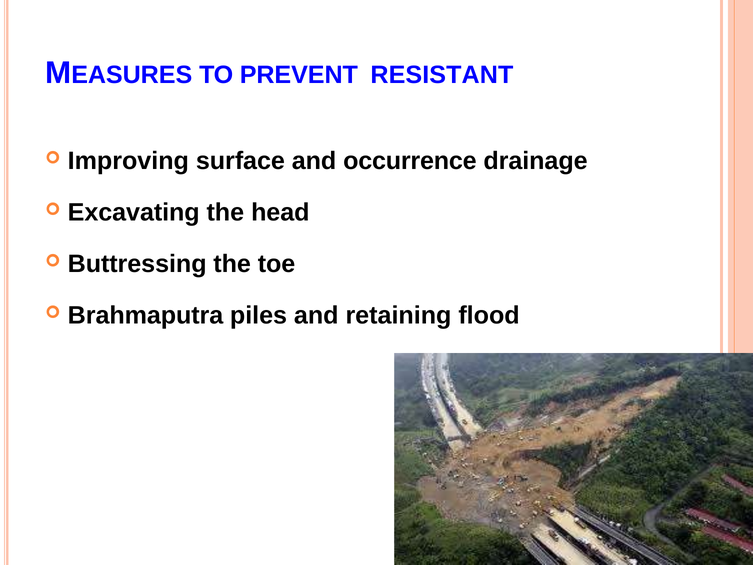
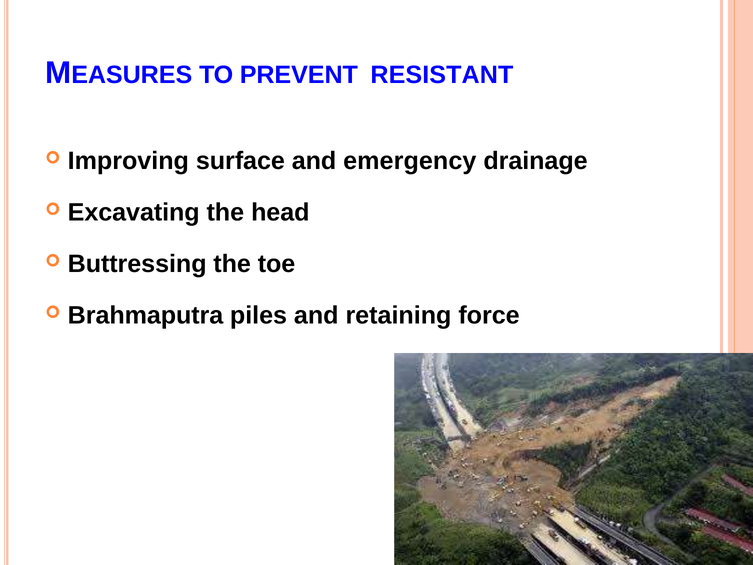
occurrence: occurrence -> emergency
flood: flood -> force
